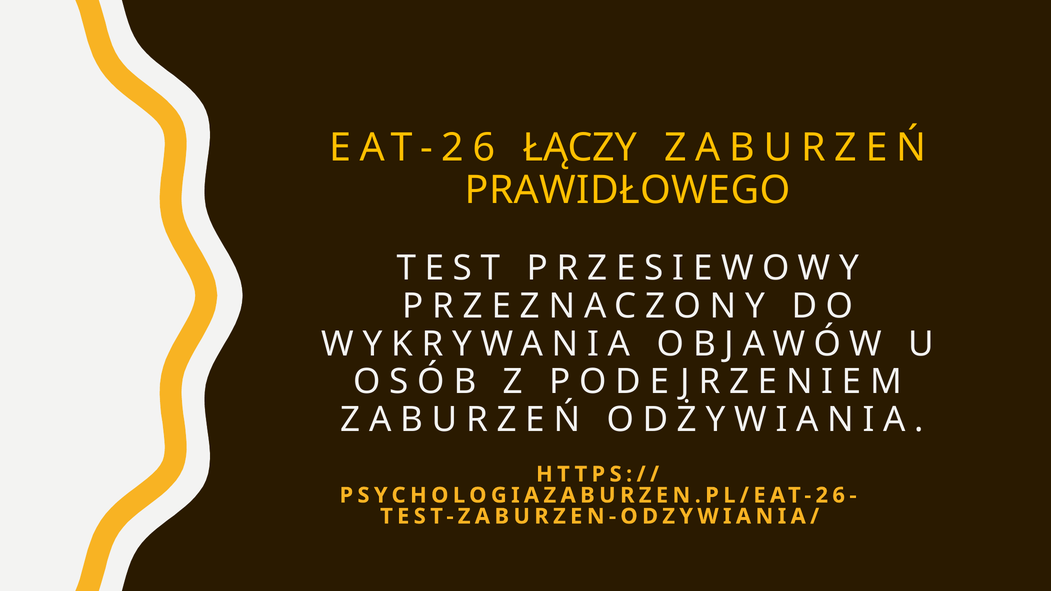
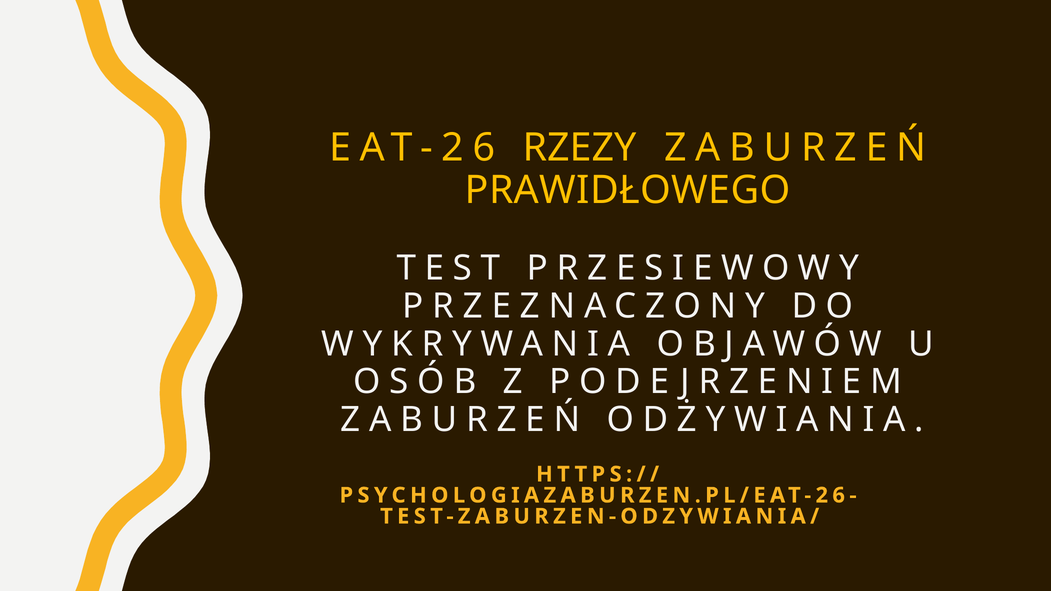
ŁĄCZY: ŁĄCZY -> RZEZY
